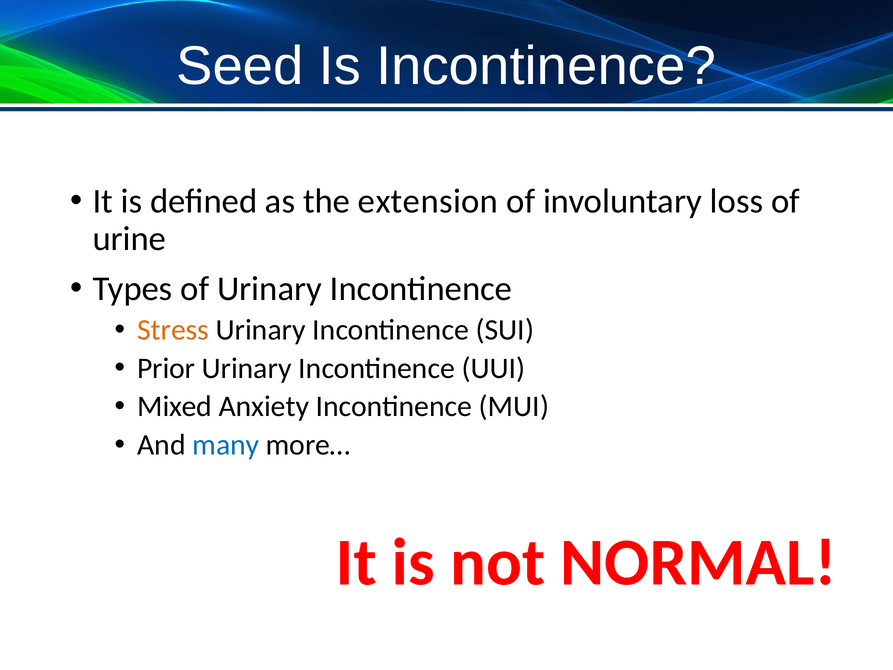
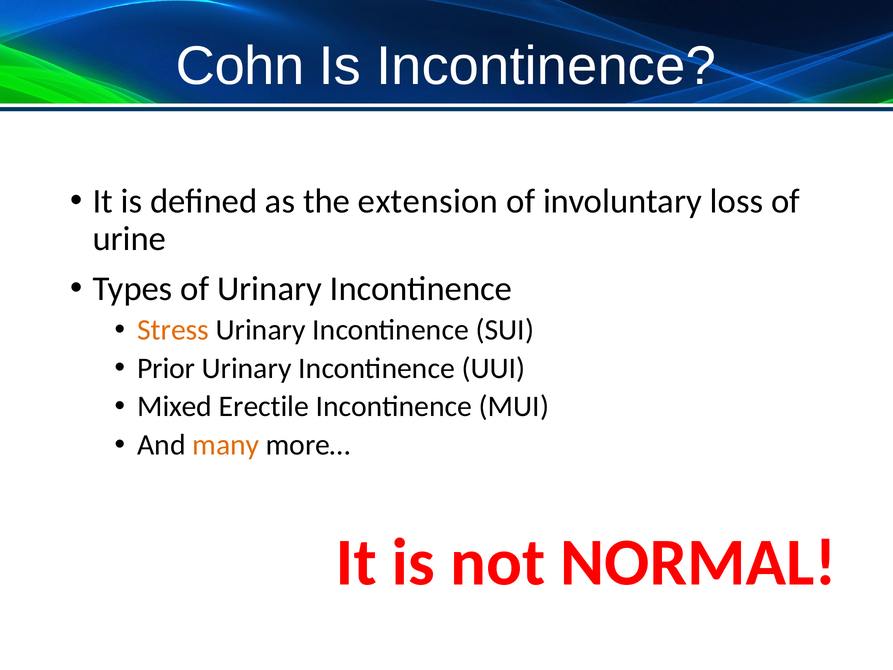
Seed: Seed -> Cohn
Anxiety: Anxiety -> Erectile
many colour: blue -> orange
